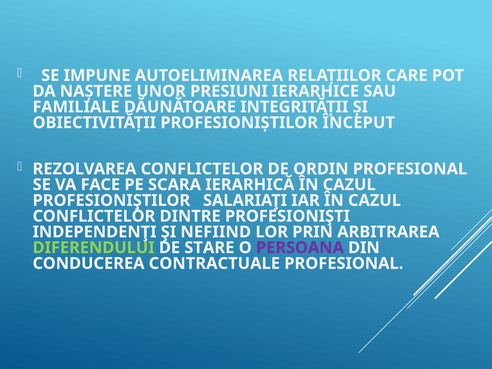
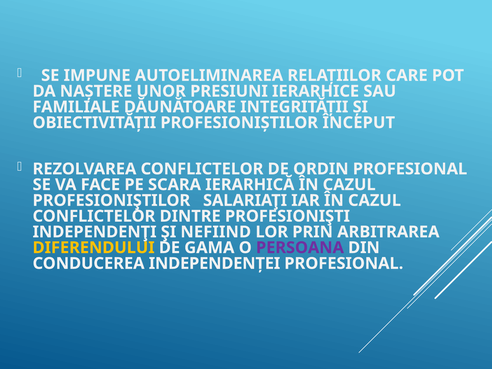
DIFERENDULUI colour: light green -> yellow
STARE: STARE -> GAMA
CONTRACTUALE: CONTRACTUALE -> INDEPENDENŢEI
